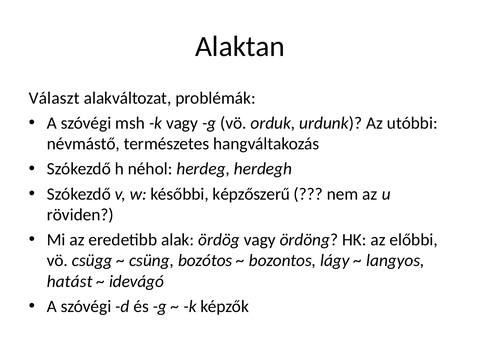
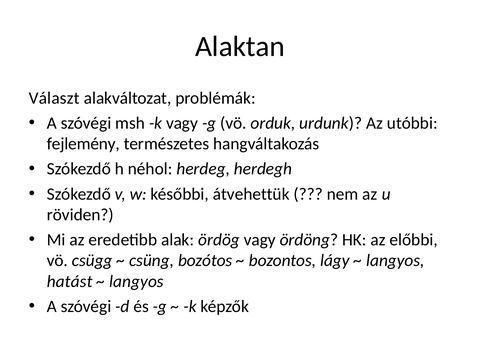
névmástő: névmástő -> fejlemény
képzőszerű: képzőszerű -> átvehettük
idevágó at (137, 281): idevágó -> langyos
